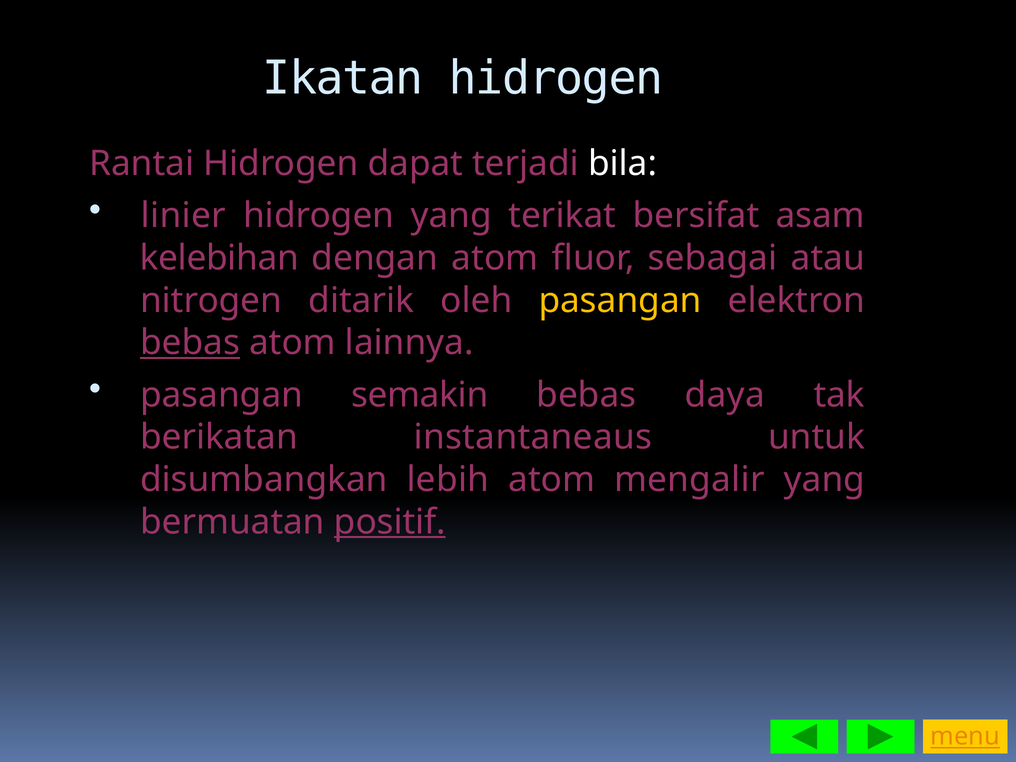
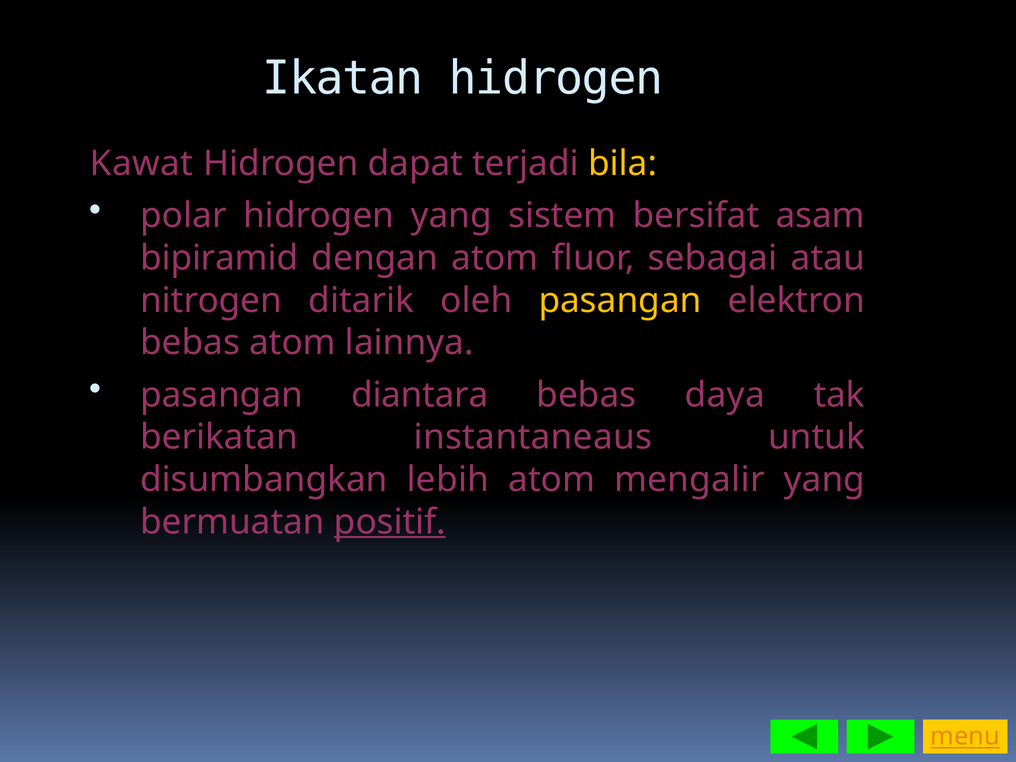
Rantai: Rantai -> Kawat
bila colour: white -> yellow
linier: linier -> polar
terikat: terikat -> sistem
kelebihan: kelebihan -> bipiramid
bebas at (190, 343) underline: present -> none
semakin: semakin -> diantara
